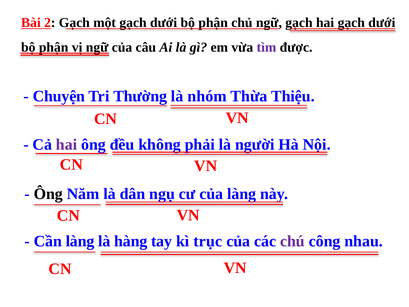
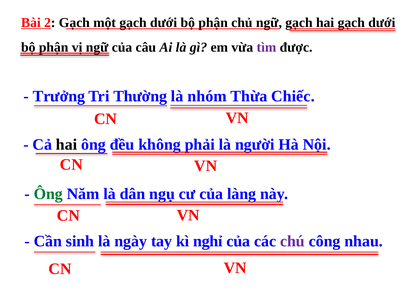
Chuyện: Chuyện -> Trưởng
Thiệu: Thiệu -> Chiếc
hai at (67, 144) colour: purple -> black
Ông at (48, 194) colour: black -> green
Cần làng: làng -> sinh
hàng: hàng -> ngày
trục: trục -> nghỉ
